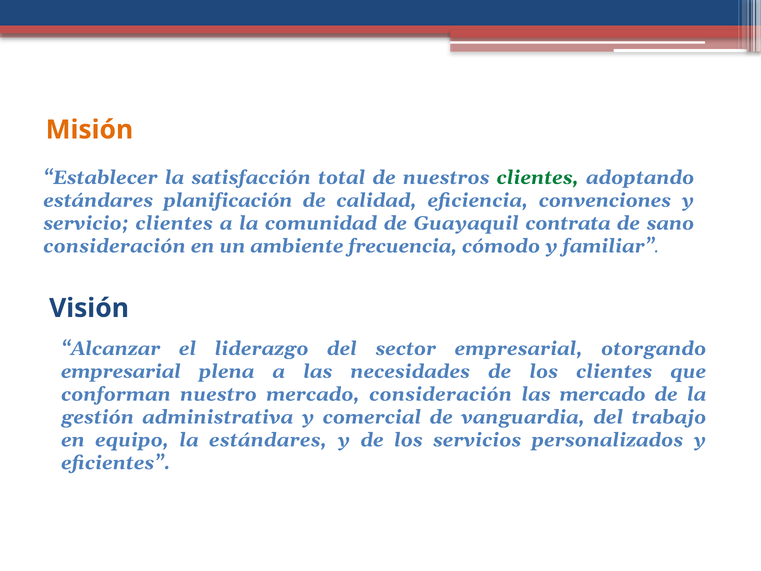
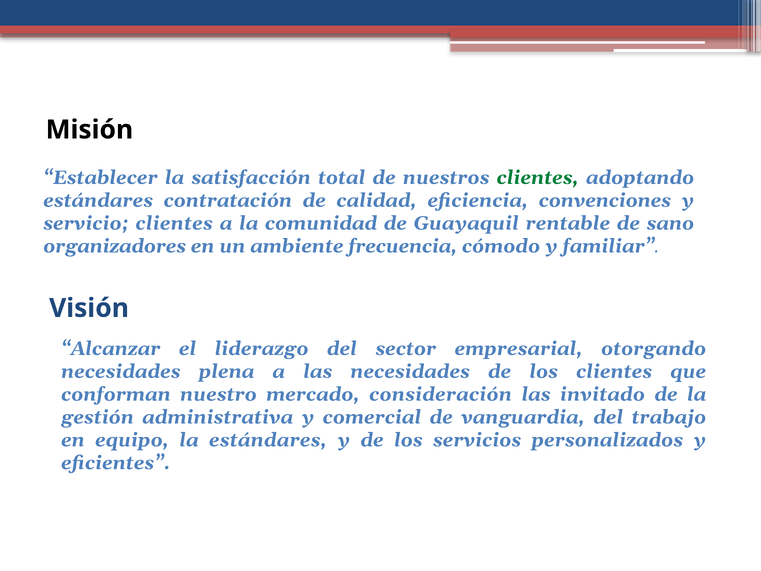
Misión colour: orange -> black
planificación: planificación -> contratación
contrata: contrata -> rentable
consideración at (114, 246): consideración -> organizadores
empresarial at (121, 371): empresarial -> necesidades
las mercado: mercado -> invitado
